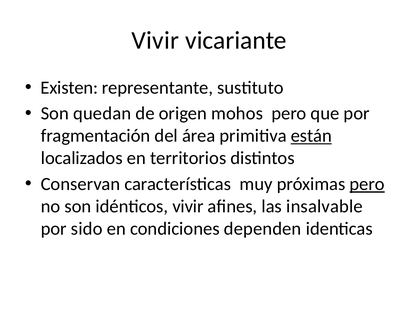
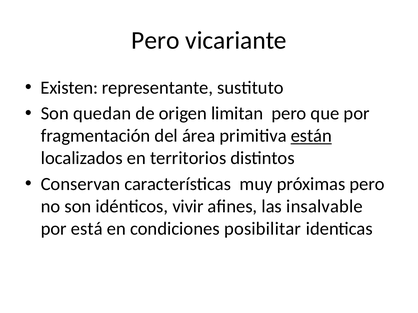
Vivir at (155, 40): Vivir -> Pero
mohos: mohos -> limitan
pero at (367, 184) underline: present -> none
sido: sido -> está
dependen: dependen -> posibilitar
